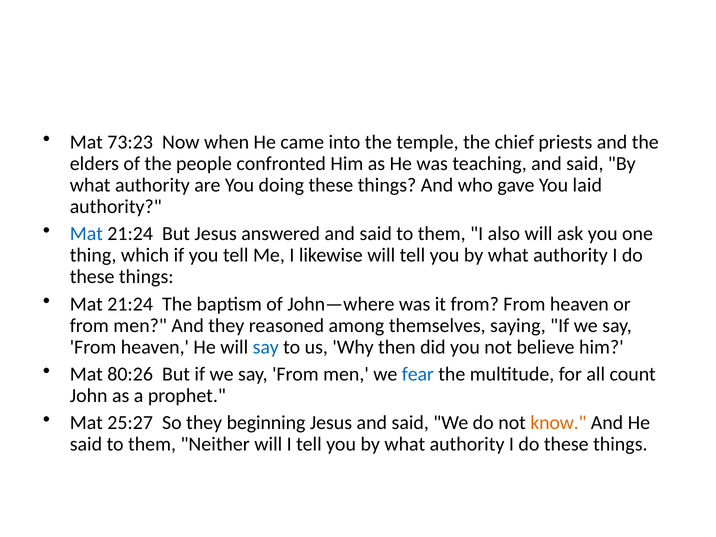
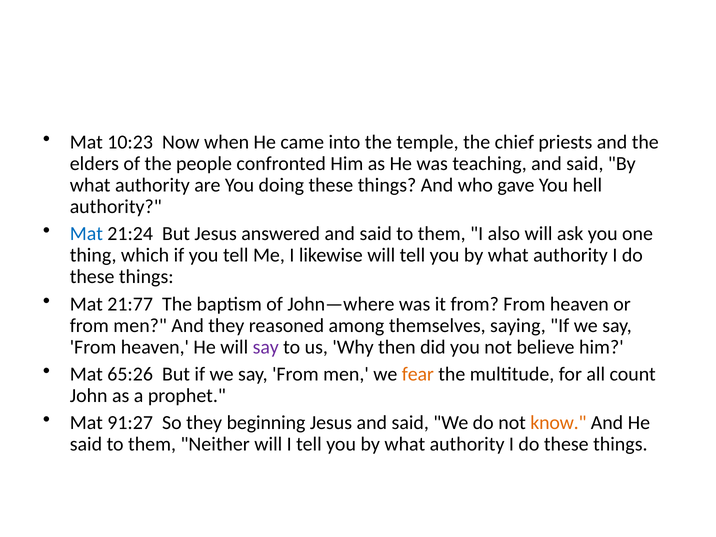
73:23: 73:23 -> 10:23
laid: laid -> hell
21:24 at (130, 304): 21:24 -> 21:77
say at (266, 347) colour: blue -> purple
80:26: 80:26 -> 65:26
fear colour: blue -> orange
25:27: 25:27 -> 91:27
